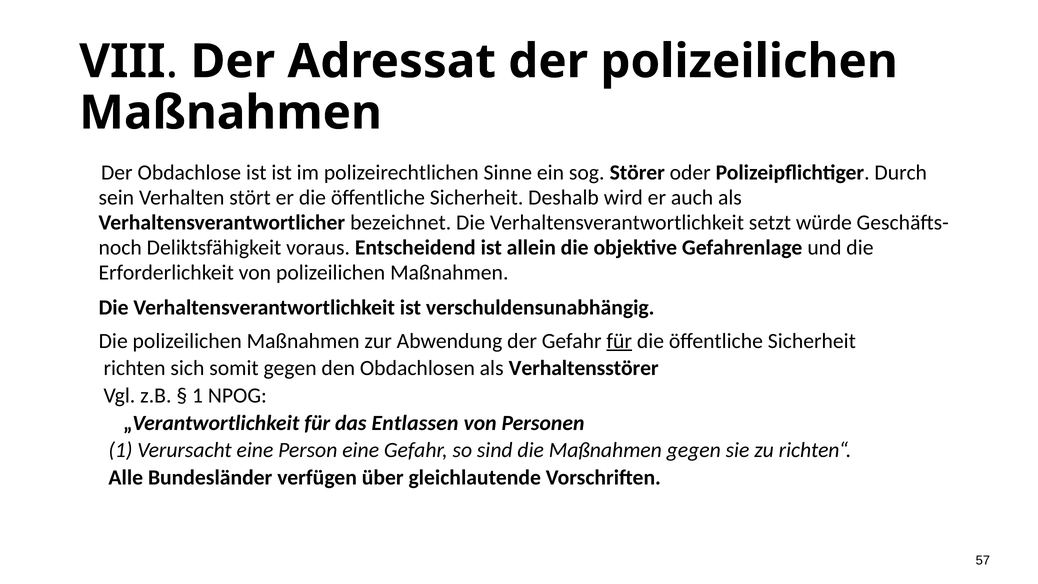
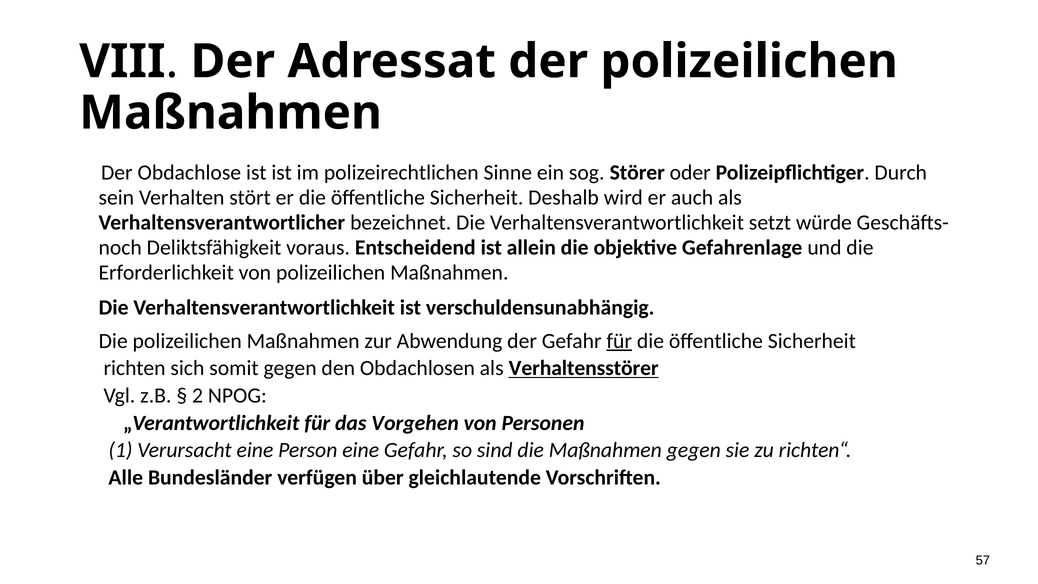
Verhaltensstörer underline: none -> present
1 at (198, 395): 1 -> 2
Entlassen: Entlassen -> Vorgehen
